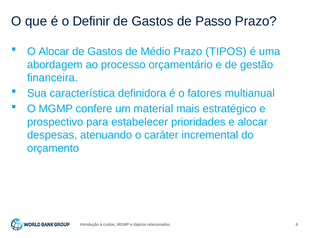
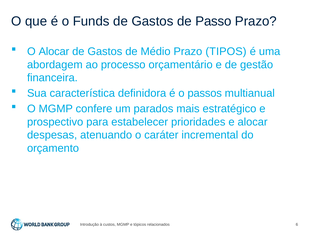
Definir: Definir -> Funds
fatores: fatores -> passos
material: material -> parados
